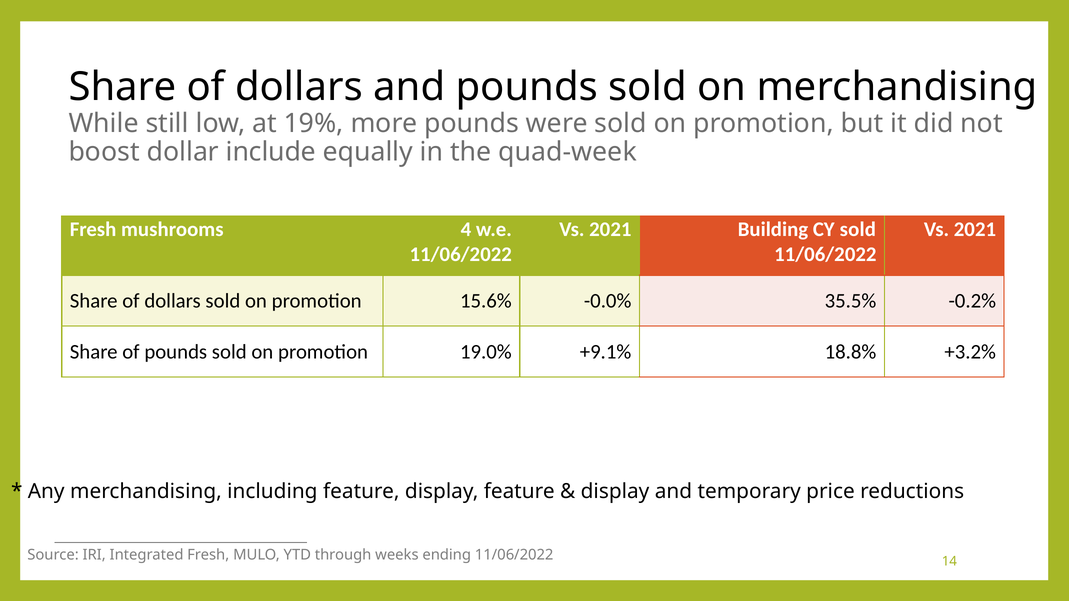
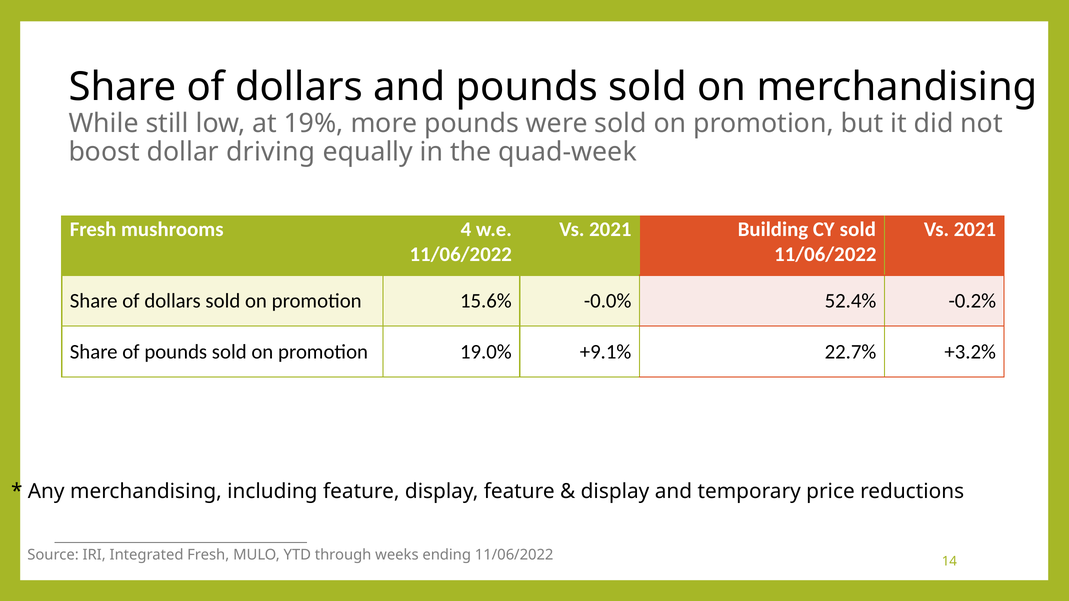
include: include -> driving
35.5%: 35.5% -> 52.4%
18.8%: 18.8% -> 22.7%
